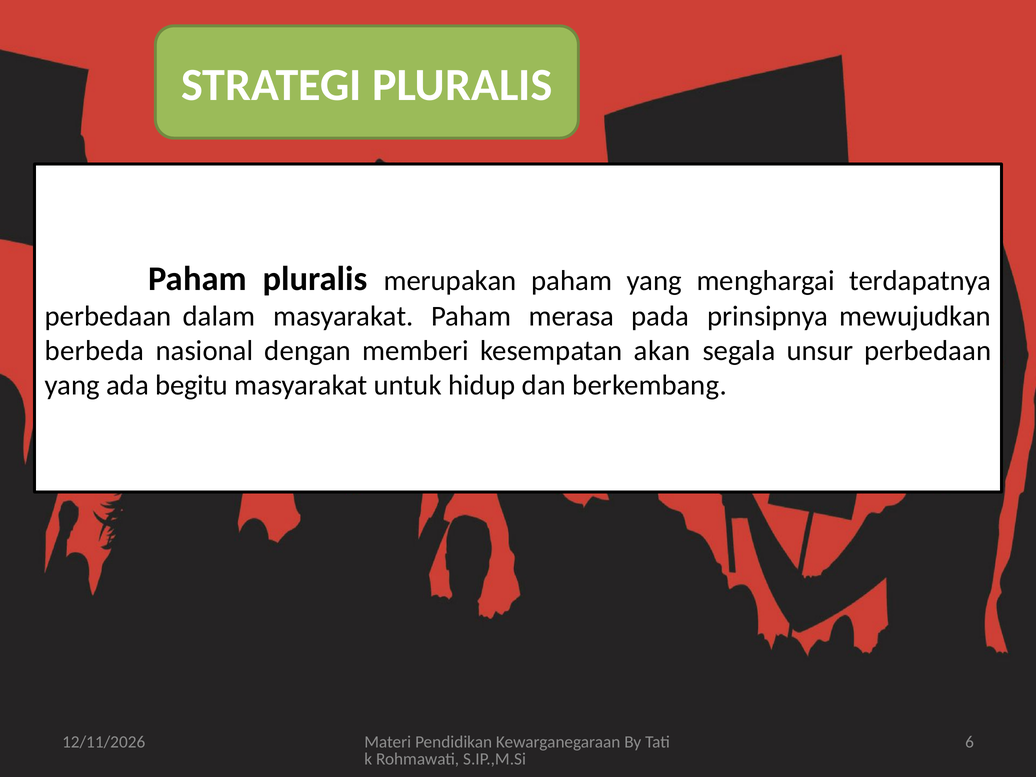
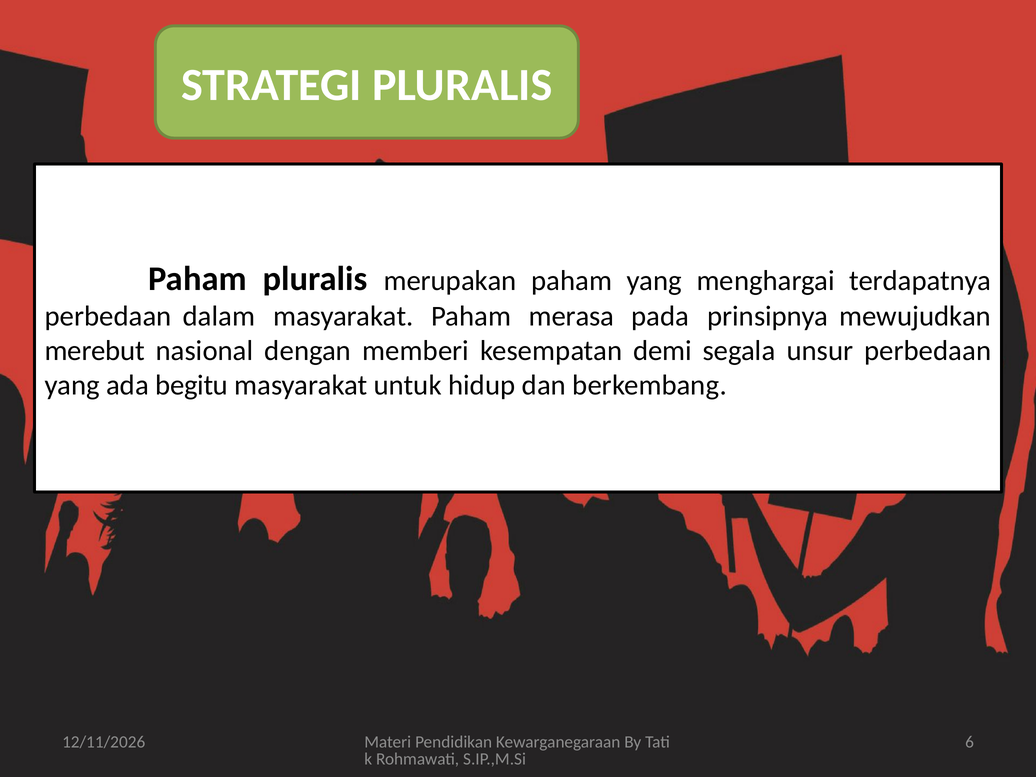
berbeda: berbeda -> merebut
akan: akan -> demi
